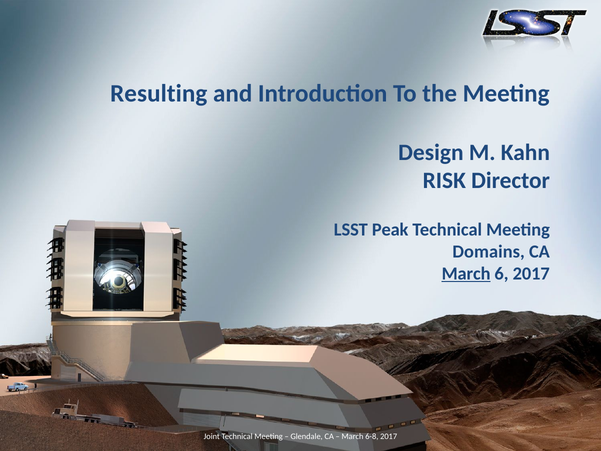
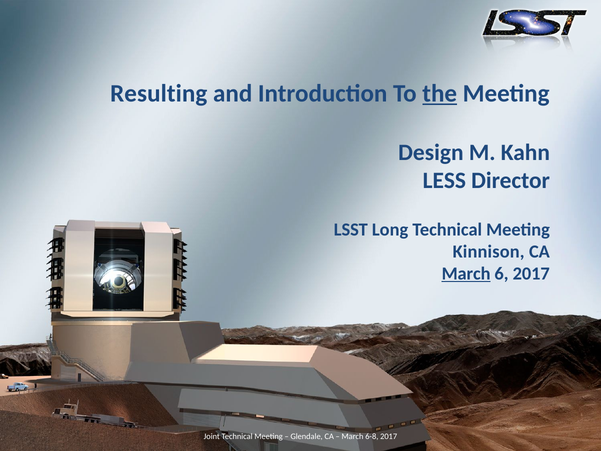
the underline: none -> present
RISK: RISK -> LESS
Peak: Peak -> Long
Domains: Domains -> Kinnison
